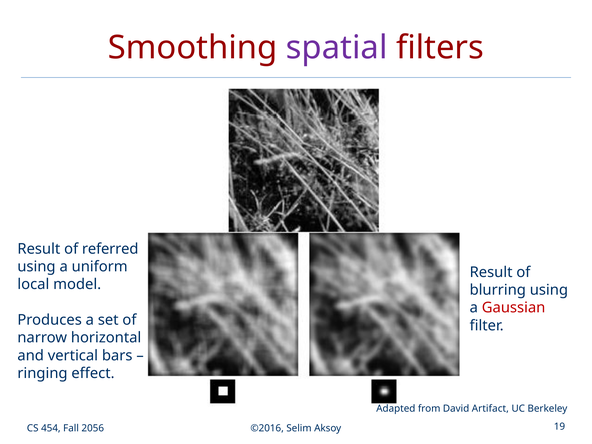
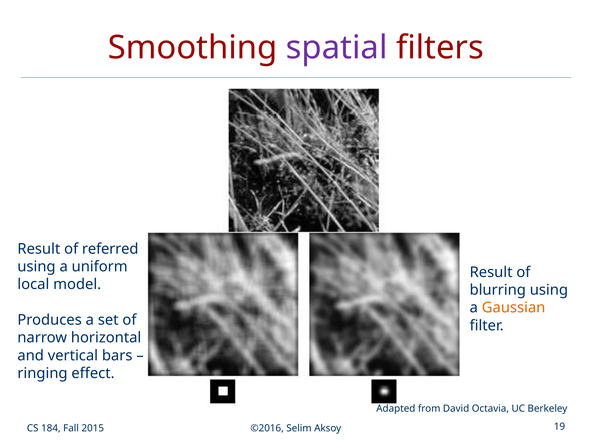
Gaussian colour: red -> orange
Artifact: Artifact -> Octavia
454: 454 -> 184
2056: 2056 -> 2015
